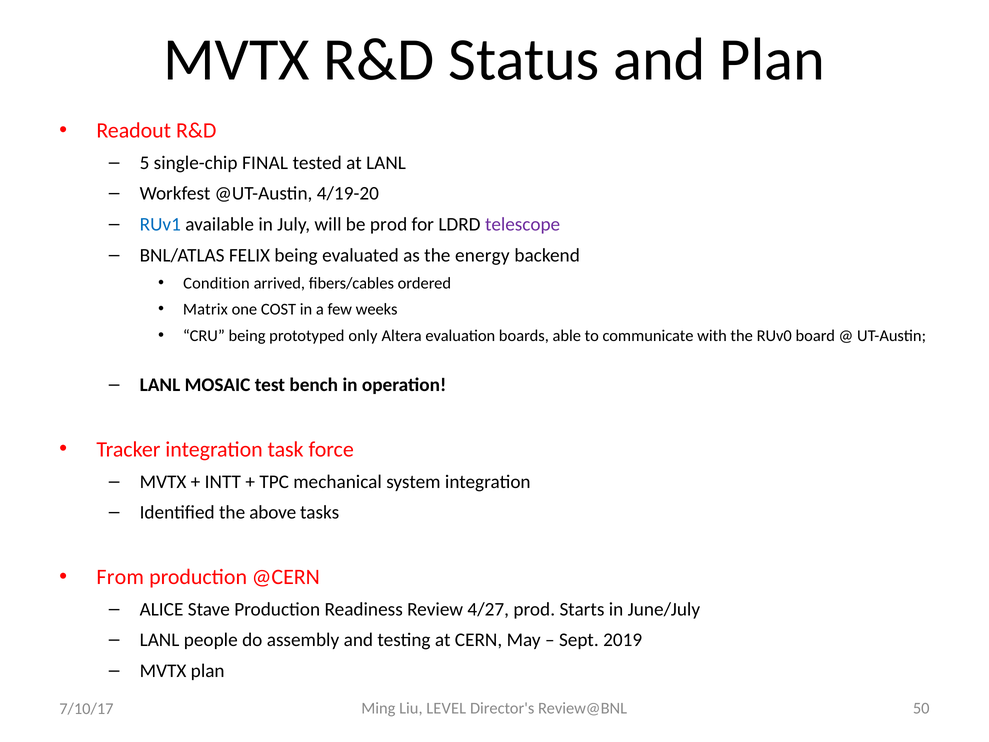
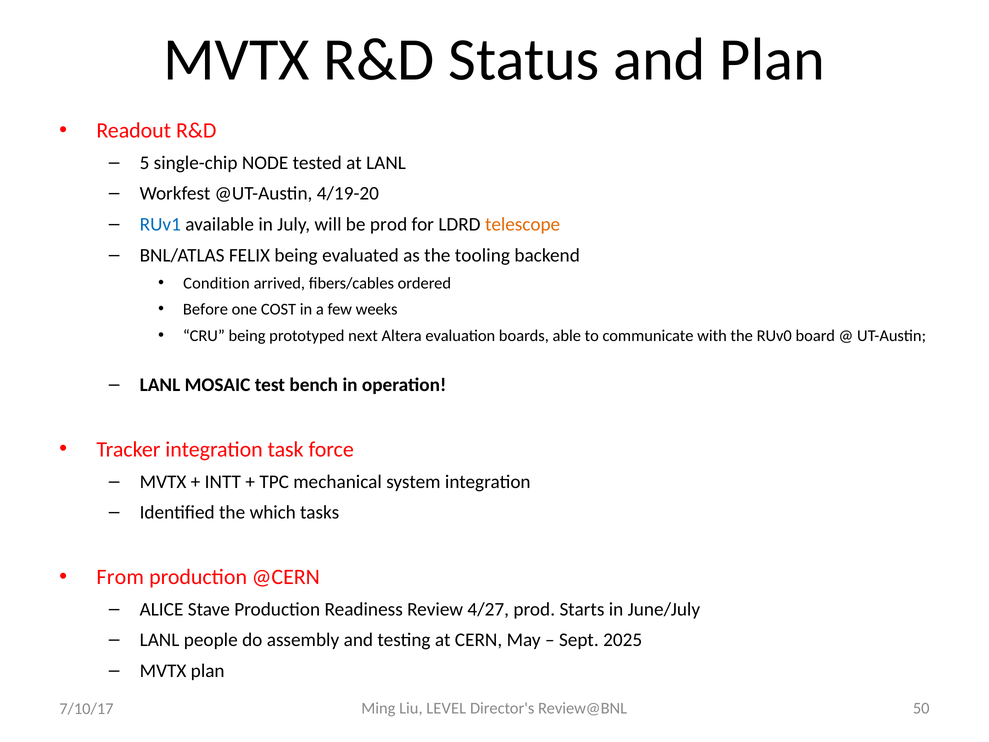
FINAL: FINAL -> NODE
telescope colour: purple -> orange
energy: energy -> tooling
Matrix: Matrix -> Before
only: only -> next
above: above -> which
2019: 2019 -> 2025
